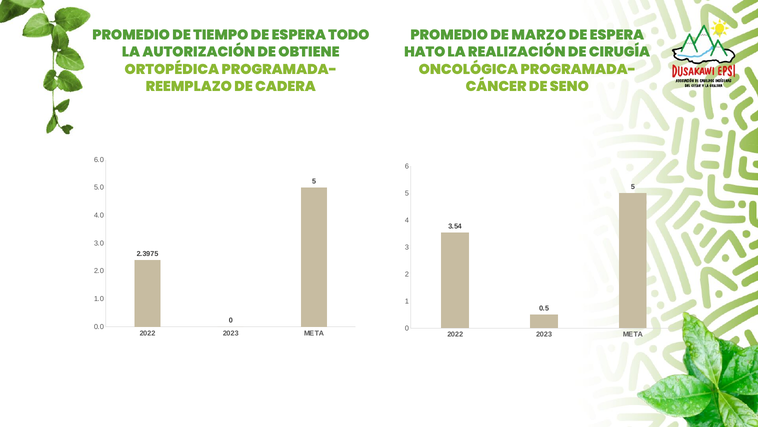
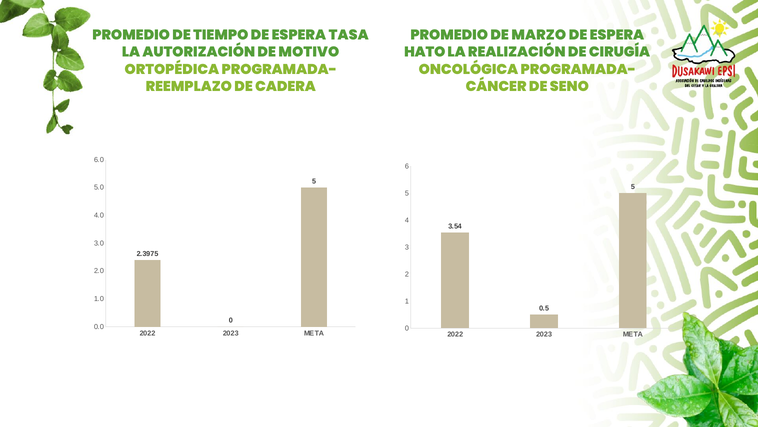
TODO: TODO -> TASA
OBTIENE: OBTIENE -> MOTIVO
